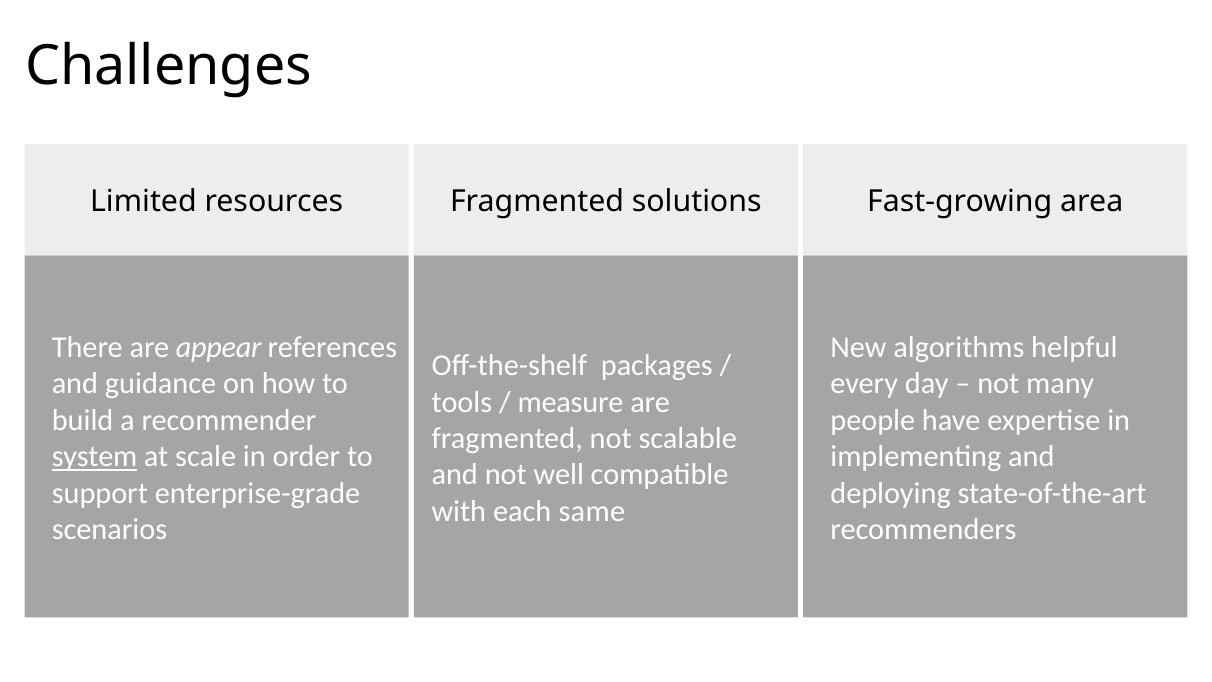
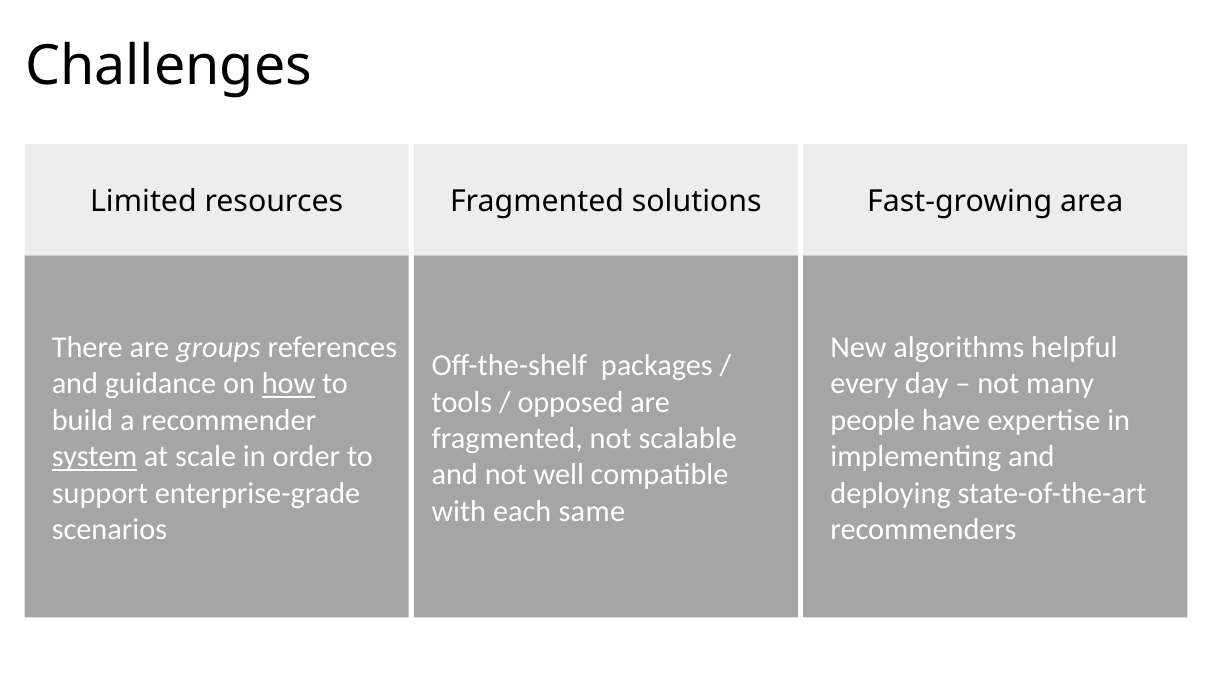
appear: appear -> groups
how underline: none -> present
measure: measure -> opposed
